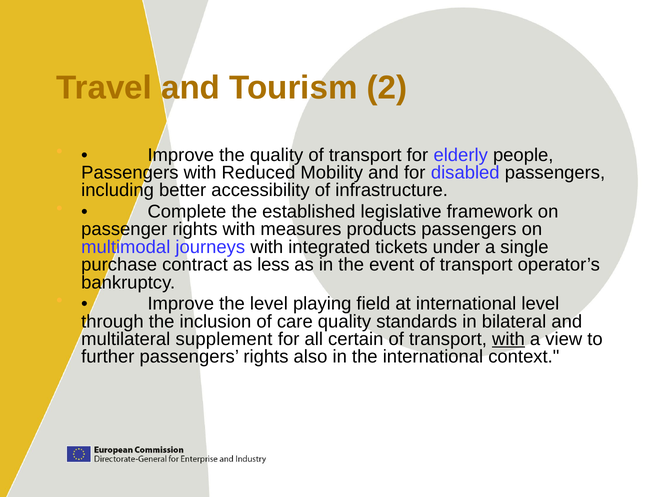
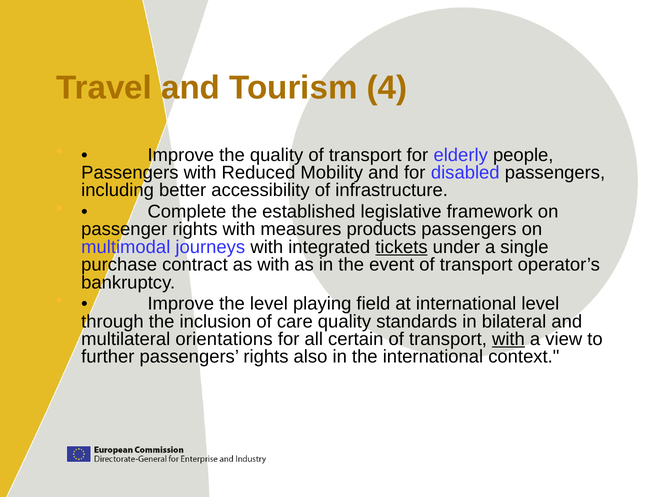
2: 2 -> 4
tickets underline: none -> present
as less: less -> with
supplement: supplement -> orientations
